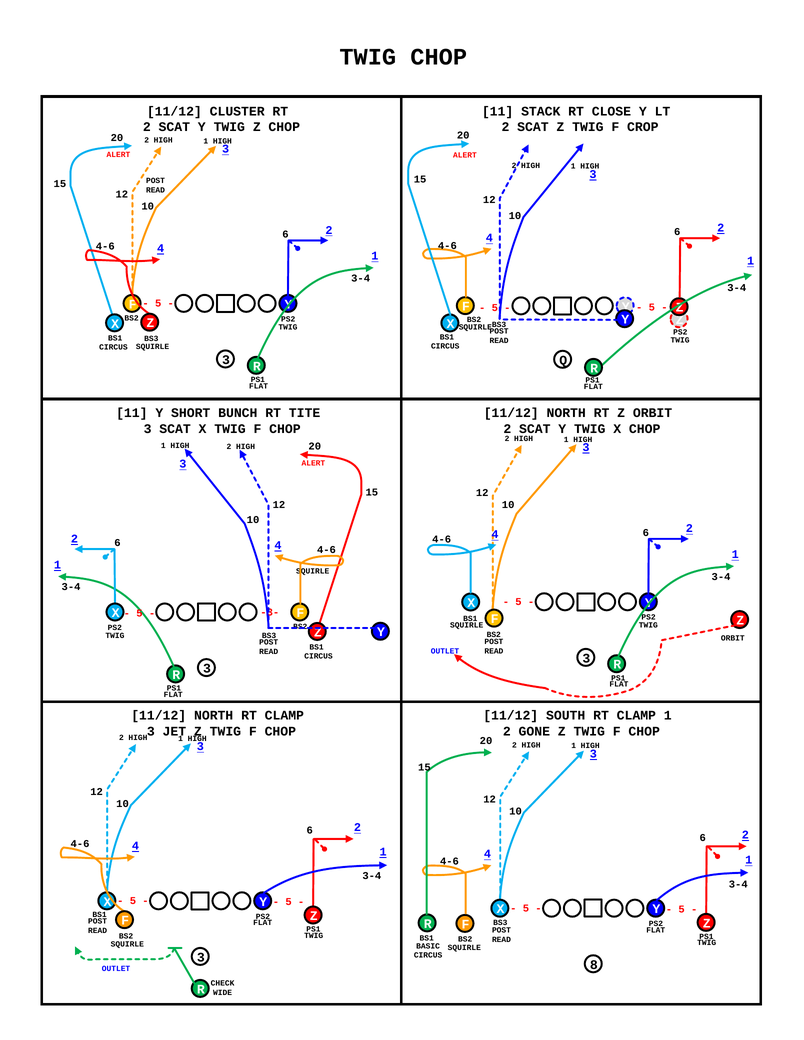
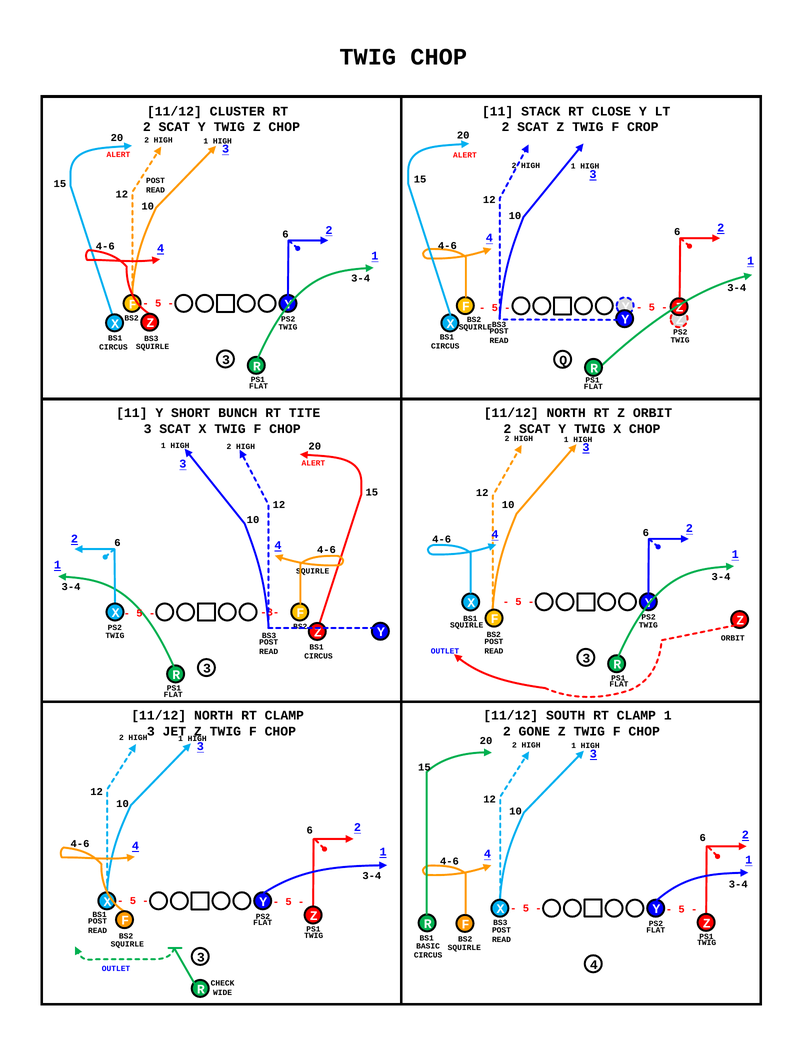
OUTLET 8: 8 -> 4
